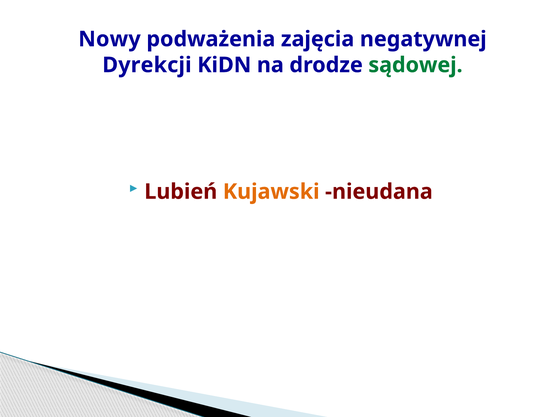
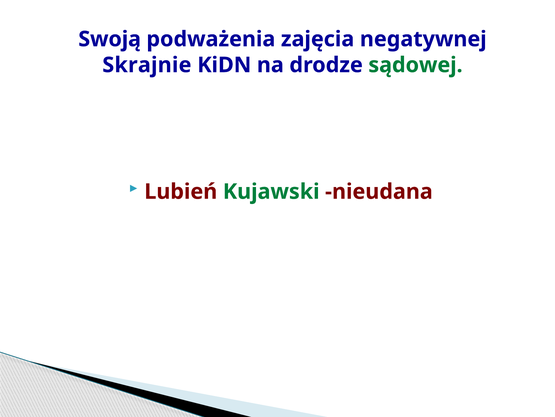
Nowy: Nowy -> Swoją
Dyrekcji: Dyrekcji -> Skrajnie
Kujawski colour: orange -> green
